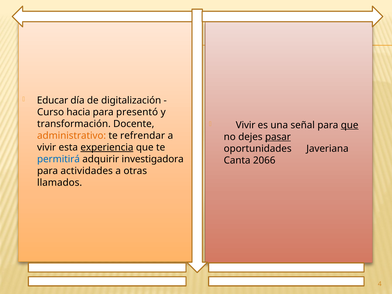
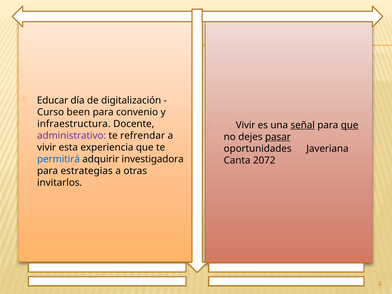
hacia: hacia -> been
presentó: presentó -> convenio
transformación: transformación -> infraestructura
señal underline: none -> present
administrativo colour: orange -> purple
experiencia underline: present -> none
2066: 2066 -> 2072
actividades: actividades -> estrategias
llamados: llamados -> invitarlos
